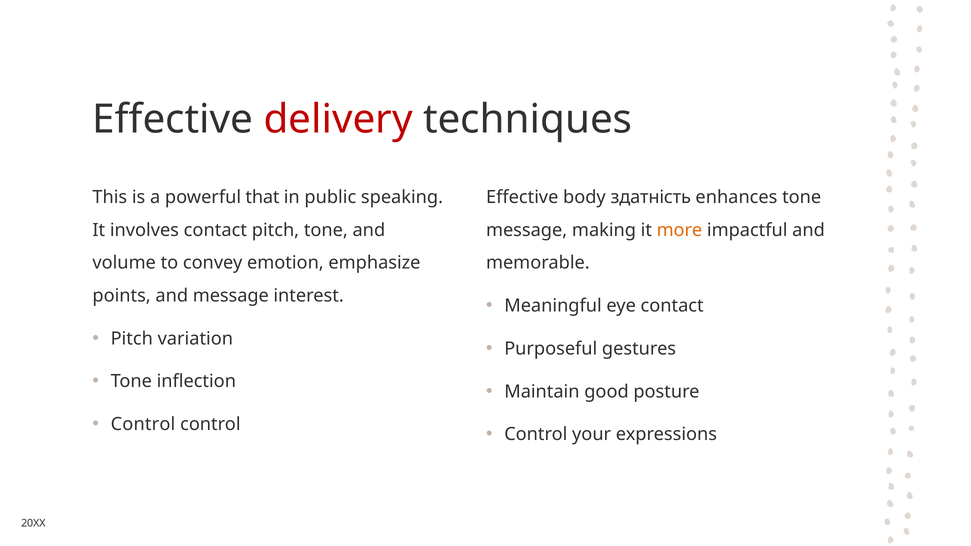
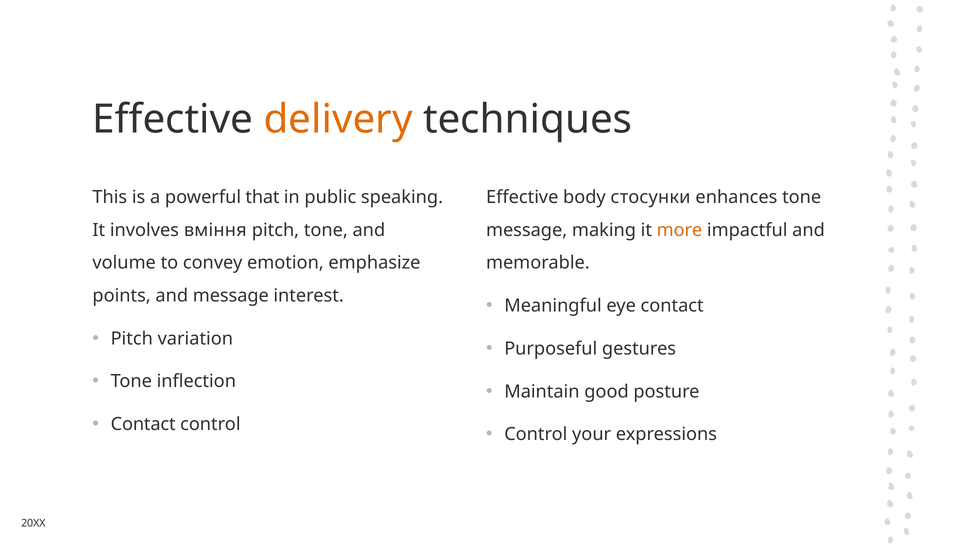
delivery colour: red -> orange
здатність: здатність -> стосунки
involves contact: contact -> вміння
Control at (143, 424): Control -> Contact
